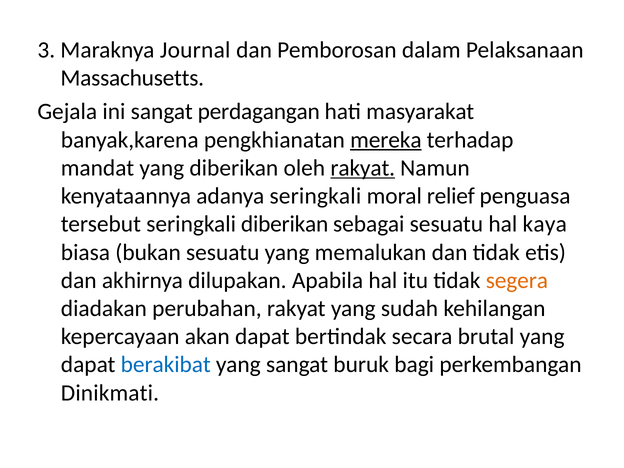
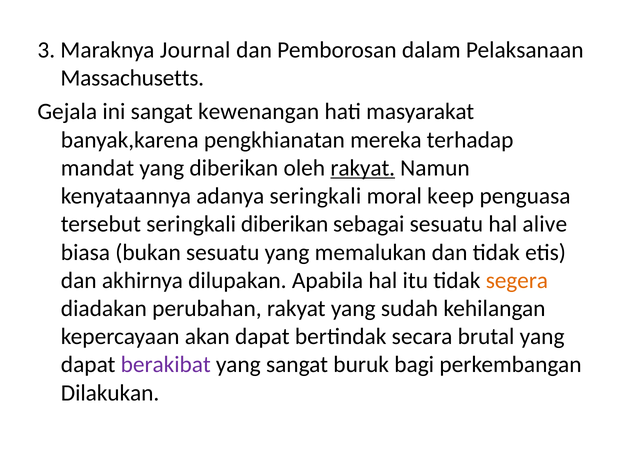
perdagangan: perdagangan -> kewenangan
mereka underline: present -> none
relief: relief -> keep
kaya: kaya -> alive
berakibat colour: blue -> purple
Dinikmati: Dinikmati -> Dilakukan
